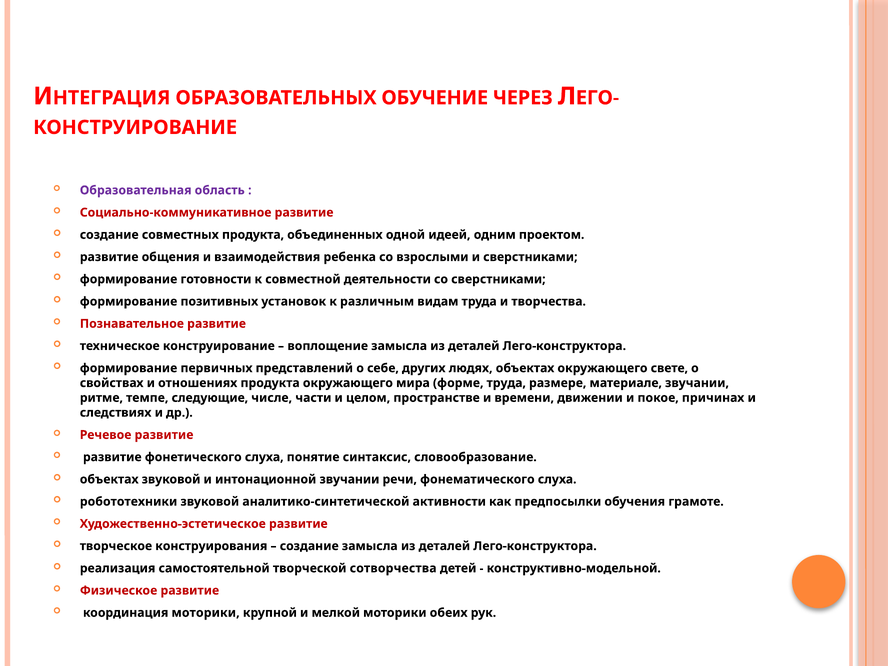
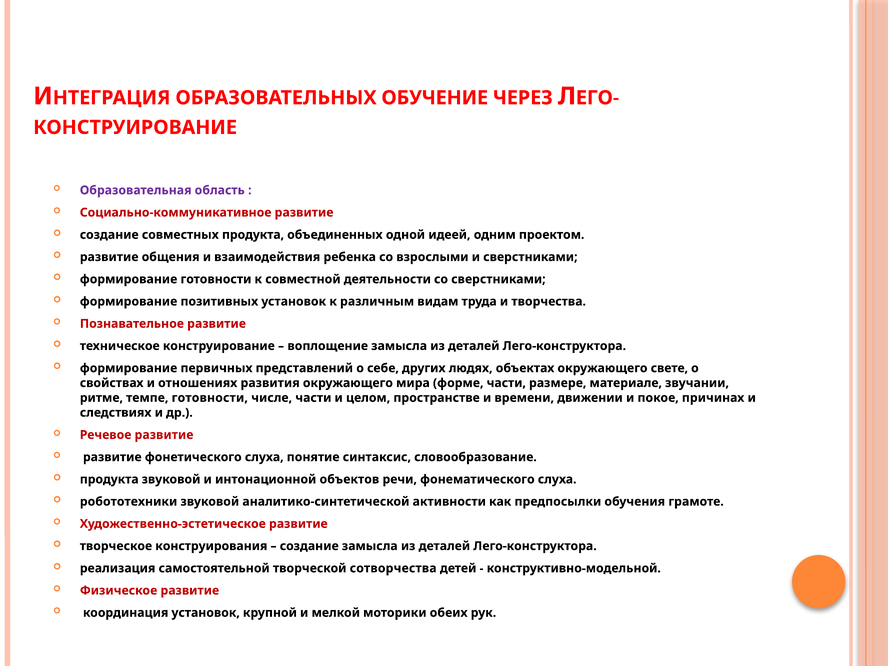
отношениях продукта: продукта -> развития
форме труда: труда -> части
темпе следующие: следующие -> готовности
объектах at (109, 479): объектах -> продукта
интонационной звучании: звучании -> объектов
координация моторики: моторики -> установок
